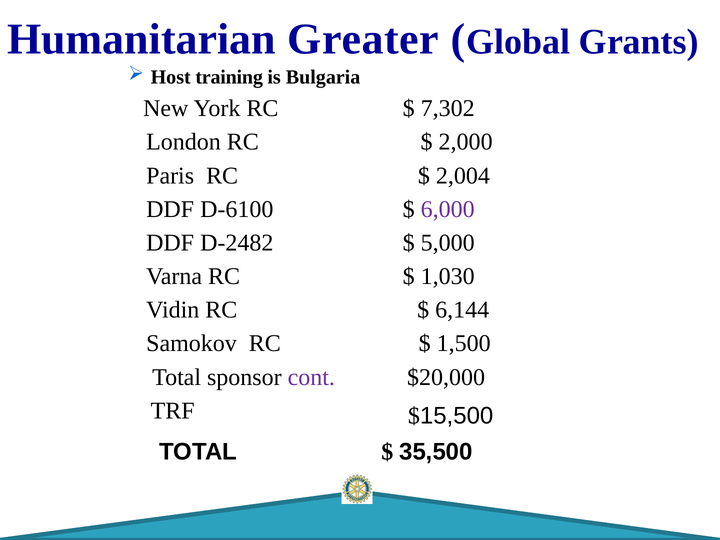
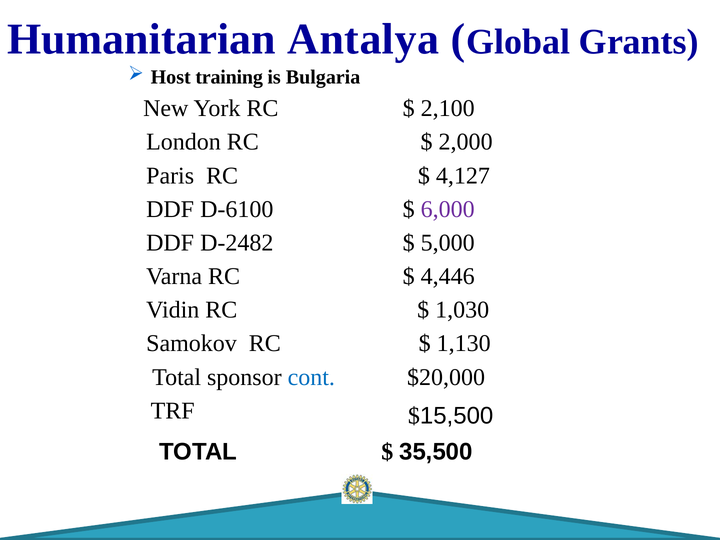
Greater: Greater -> Antalya
7,302: 7,302 -> 2,100
2,004: 2,004 -> 4,127
1,030: 1,030 -> 4,446
6,144: 6,144 -> 1,030
1,500: 1,500 -> 1,130
cont colour: purple -> blue
